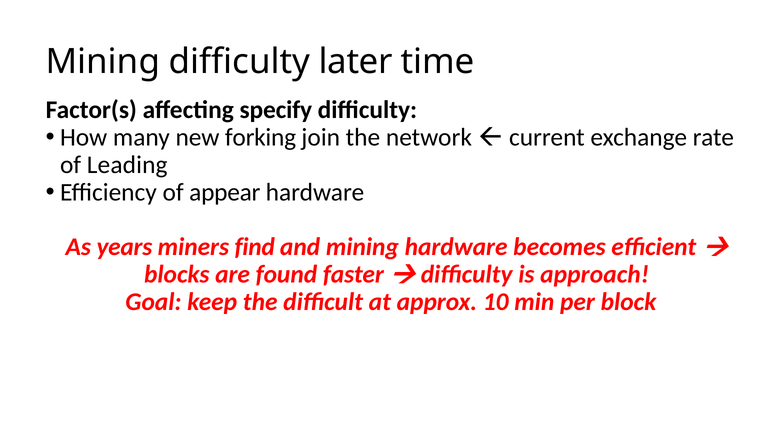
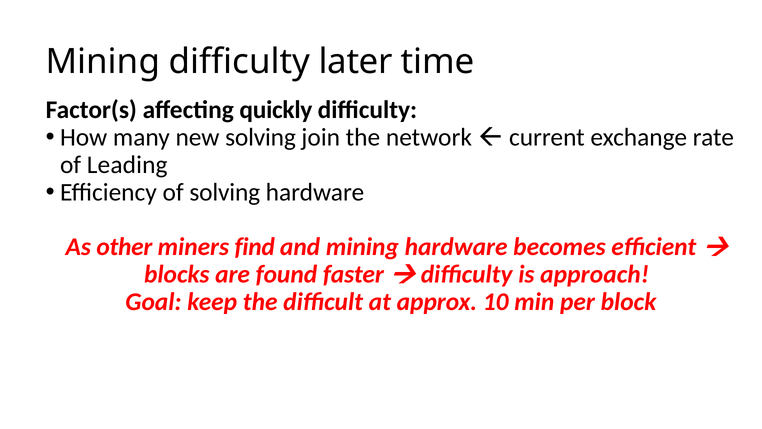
specify: specify -> quickly
new forking: forking -> solving
of appear: appear -> solving
years: years -> other
